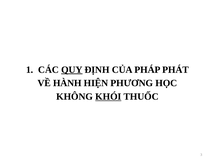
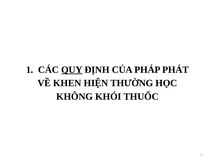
HÀNH: HÀNH -> KHEN
PHƯƠNG: PHƯƠNG -> THƯỜNG
KHÓI underline: present -> none
